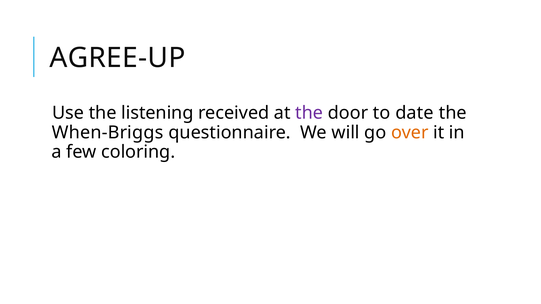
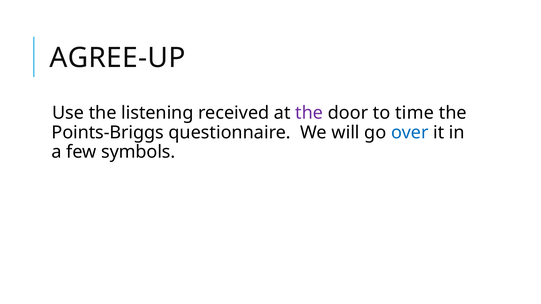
date: date -> time
When-Briggs: When-Briggs -> Points-Briggs
over colour: orange -> blue
coloring: coloring -> symbols
